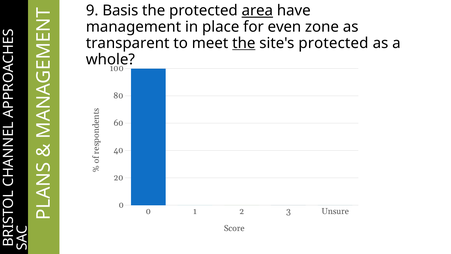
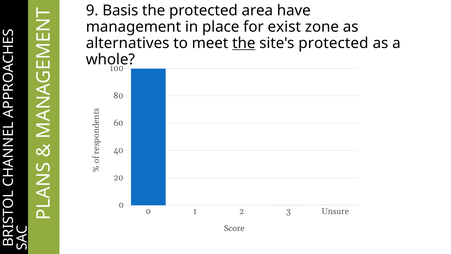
area underline: present -> none
even: even -> exist
transparent: transparent -> alternatives
